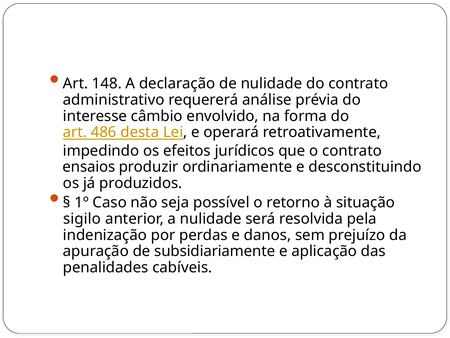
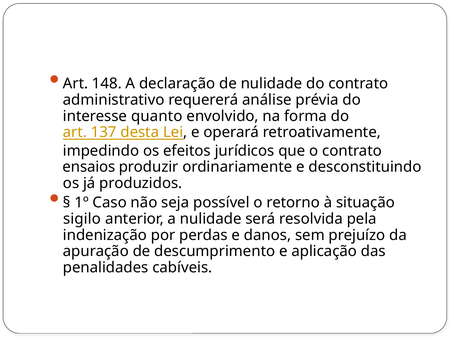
câmbio: câmbio -> quanto
486: 486 -> 137
subsidiariamente: subsidiariamente -> descumprimento
